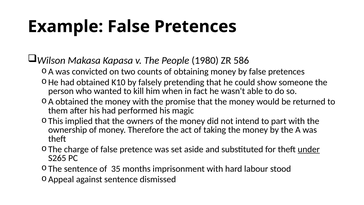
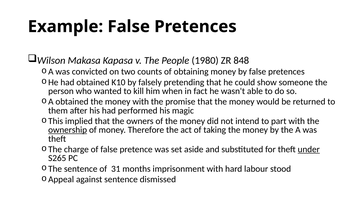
586: 586 -> 848
ownership underline: none -> present
35: 35 -> 31
